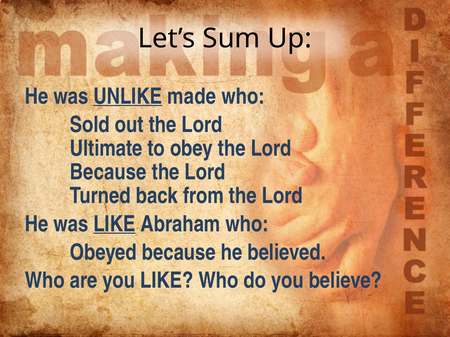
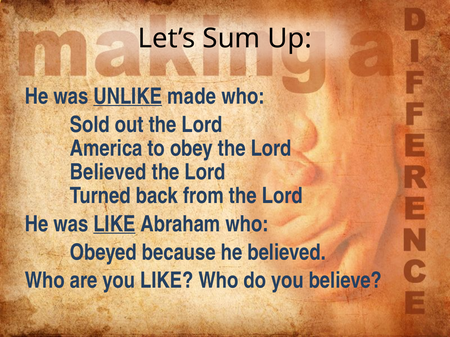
Ultimate: Ultimate -> America
Because at (108, 172): Because -> Believed
